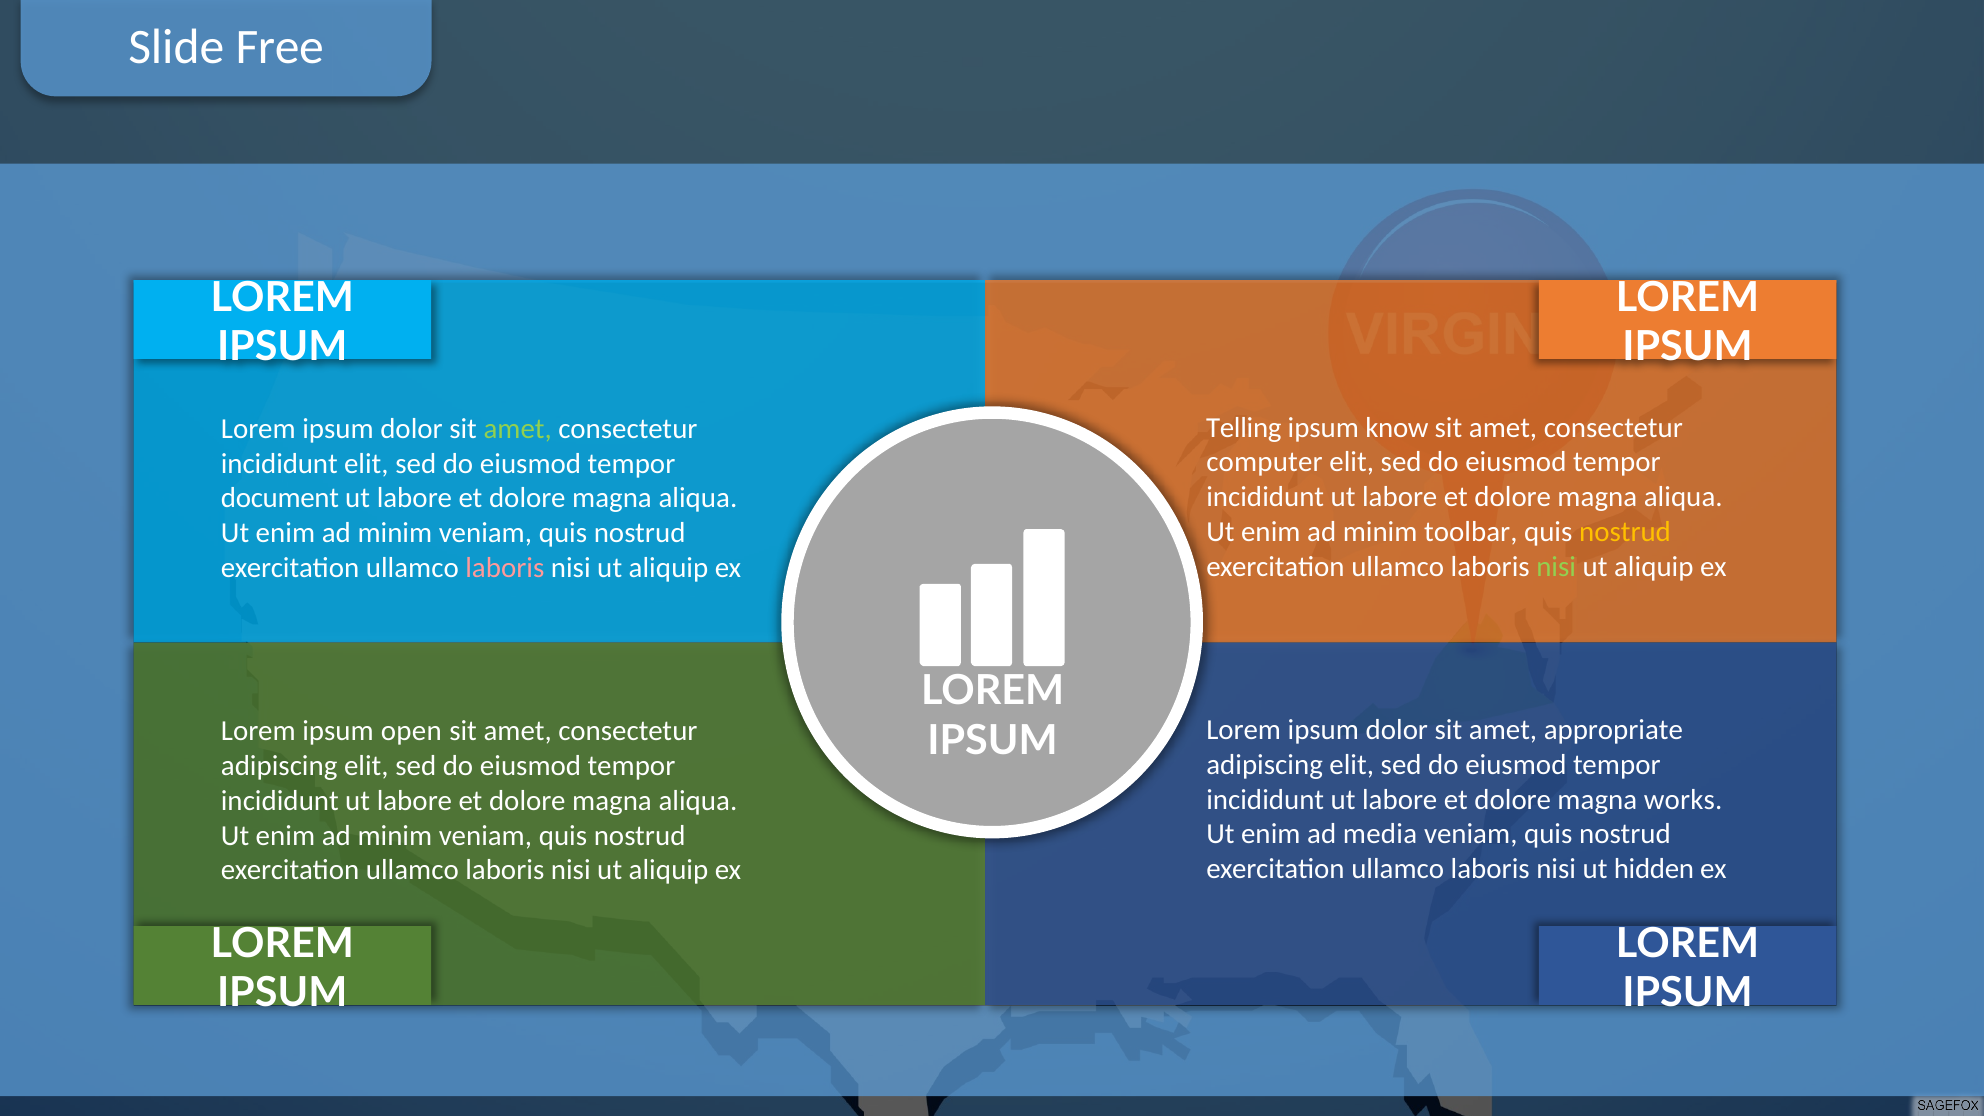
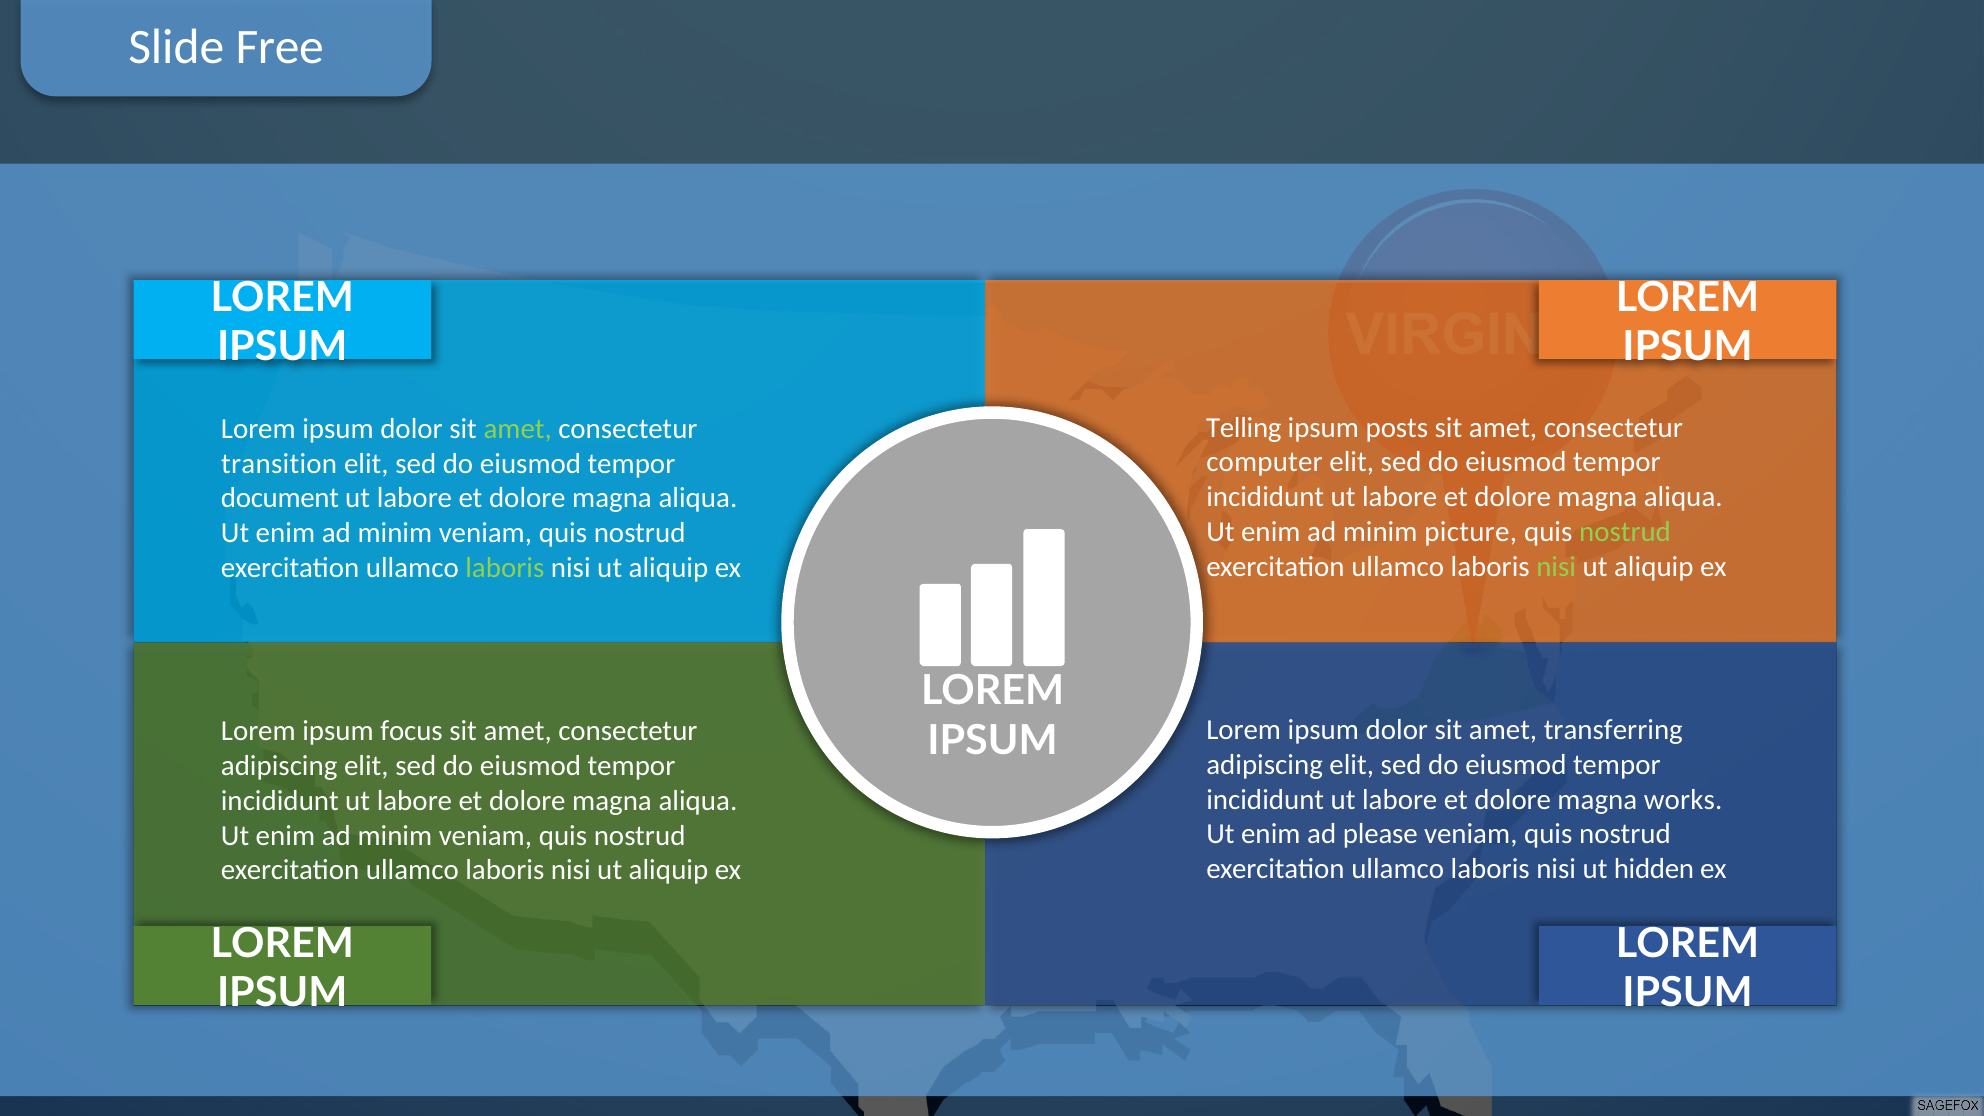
know: know -> posts
incididunt at (279, 464): incididunt -> transition
toolbar: toolbar -> picture
nostrud at (1625, 532) colour: yellow -> light green
laboris at (505, 568) colour: pink -> light green
appropriate: appropriate -> transferring
open: open -> focus
media: media -> please
